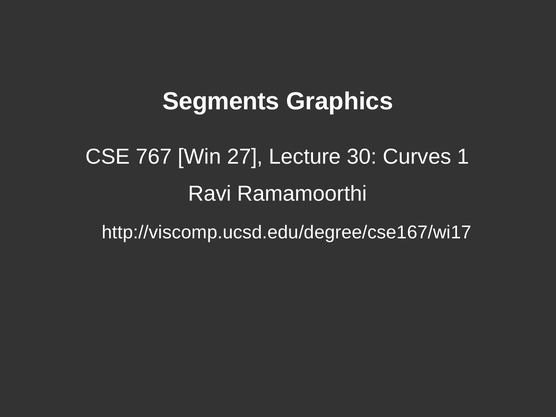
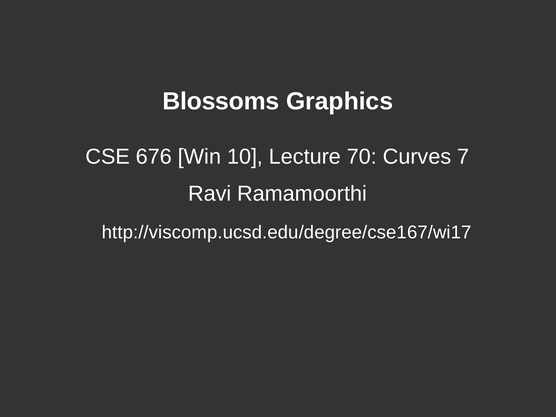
Segments: Segments -> Blossoms
767: 767 -> 676
27: 27 -> 10
30: 30 -> 70
1: 1 -> 7
